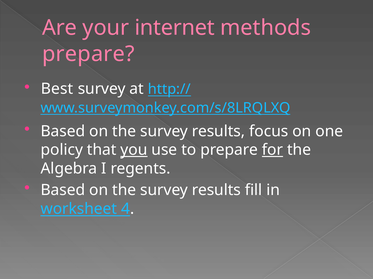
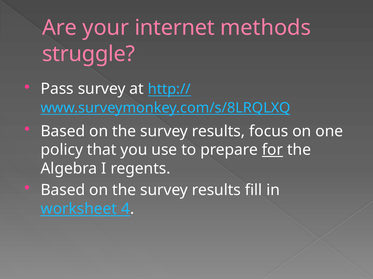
prepare at (88, 54): prepare -> struggle
Best: Best -> Pass
you underline: present -> none
